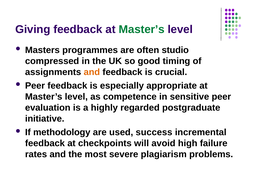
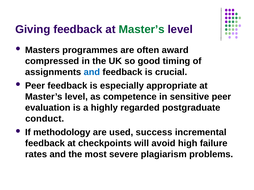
studio: studio -> award
and at (92, 72) colour: orange -> blue
initiative: initiative -> conduct
